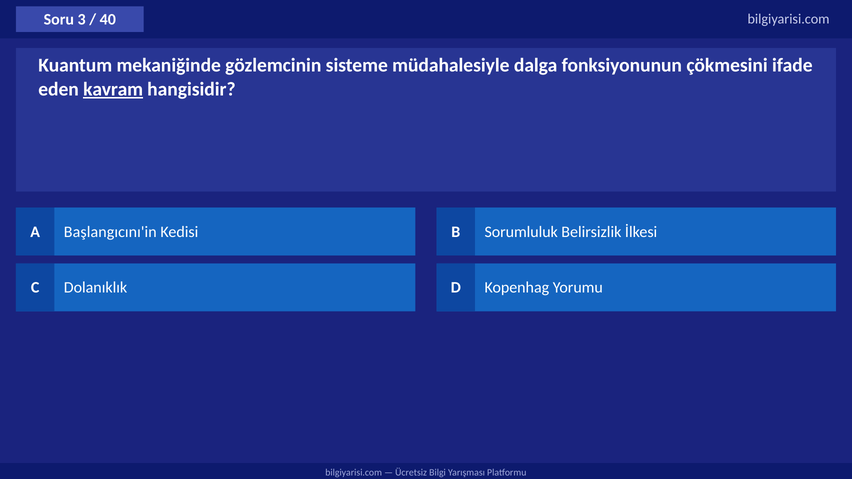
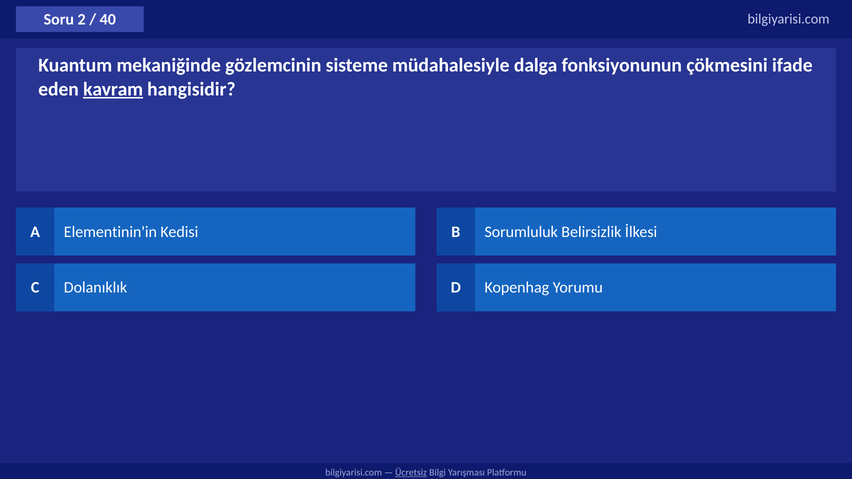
3: 3 -> 2
Başlangıcını'in: Başlangıcını'in -> Elementinin'in
Ücretsiz underline: none -> present
